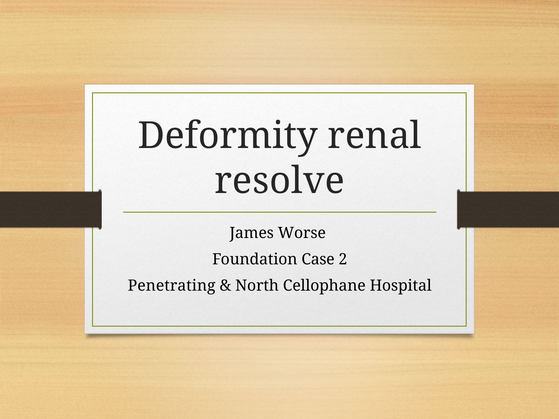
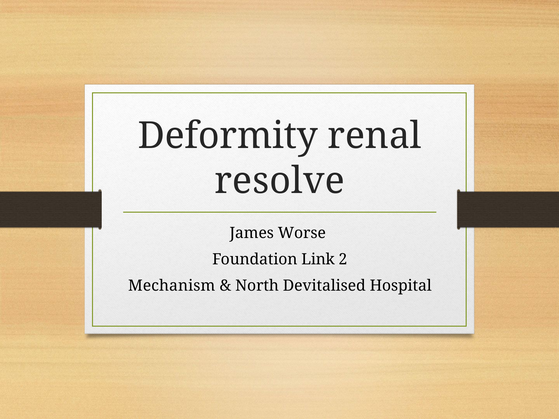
Case: Case -> Link
Penetrating: Penetrating -> Mechanism
Cellophane: Cellophane -> Devitalised
